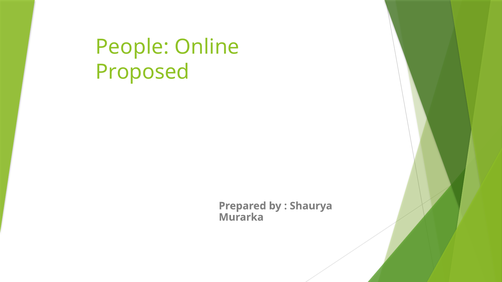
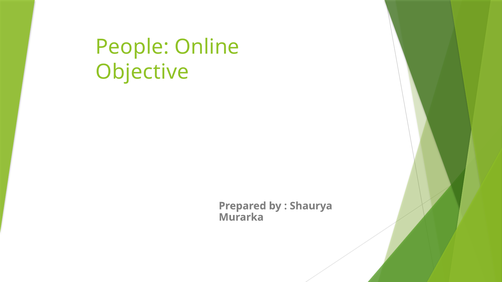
Proposed: Proposed -> Objective
